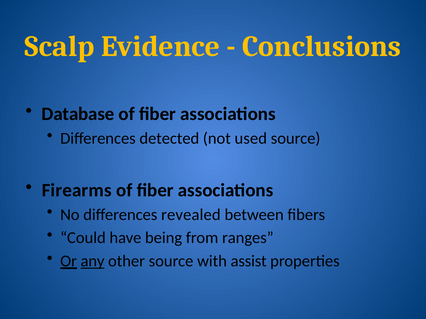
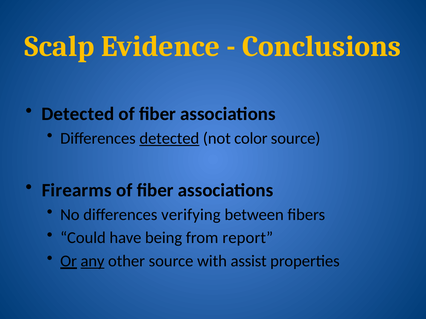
Database at (78, 114): Database -> Detected
detected at (169, 139) underline: none -> present
used: used -> color
revealed: revealed -> verifying
ranges: ranges -> report
